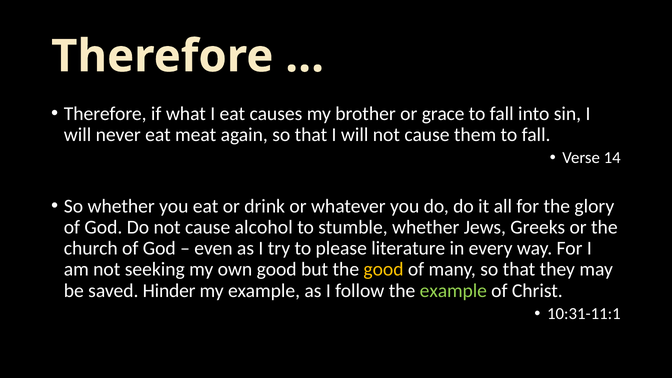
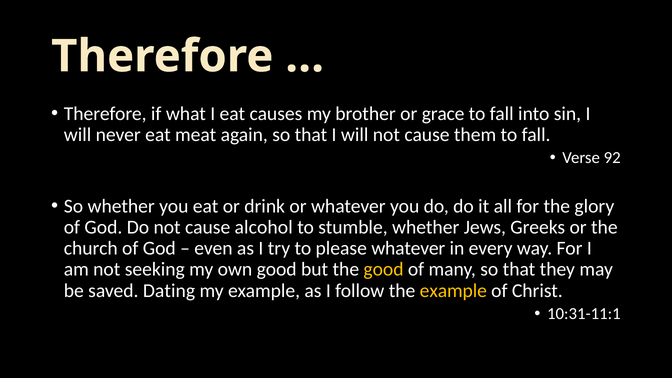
14: 14 -> 92
please literature: literature -> whatever
Hinder: Hinder -> Dating
example at (453, 291) colour: light green -> yellow
